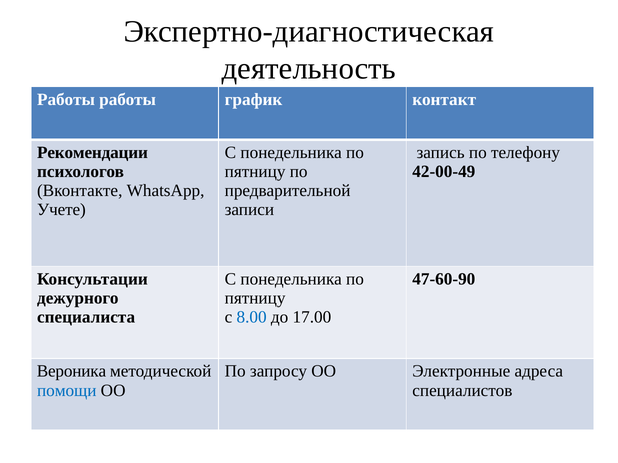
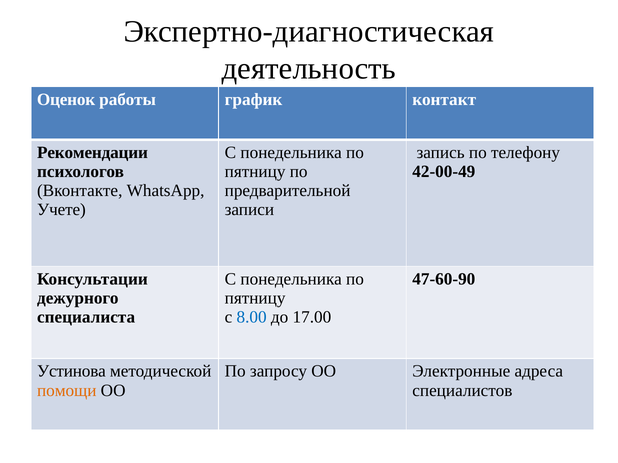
Работы at (66, 100): Работы -> Оценок
Вероника: Вероника -> Устинова
помощи colour: blue -> orange
